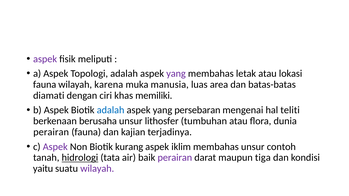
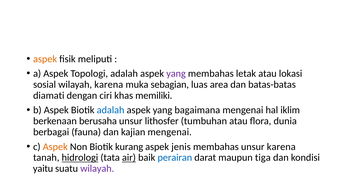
aspek at (45, 59) colour: purple -> orange
fauna at (45, 85): fauna -> sosial
manusia: manusia -> sebagian
persebaran: persebaran -> bagaimana
teliti: teliti -> iklim
perairan at (51, 132): perairan -> berbagai
kajian terjadinya: terjadinya -> mengenai
Aspek at (55, 147) colour: purple -> orange
iklim: iklim -> jenis
unsur contoh: contoh -> karena
air underline: none -> present
perairan at (175, 158) colour: purple -> blue
